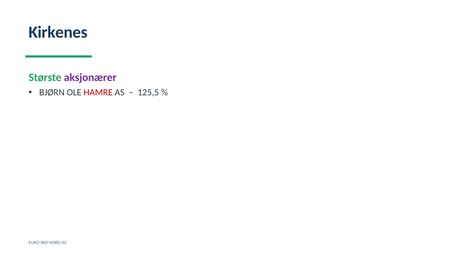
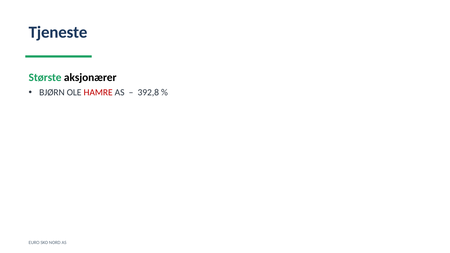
Kirkenes: Kirkenes -> Tjeneste
aksjonærer colour: purple -> black
125,5: 125,5 -> 392,8
